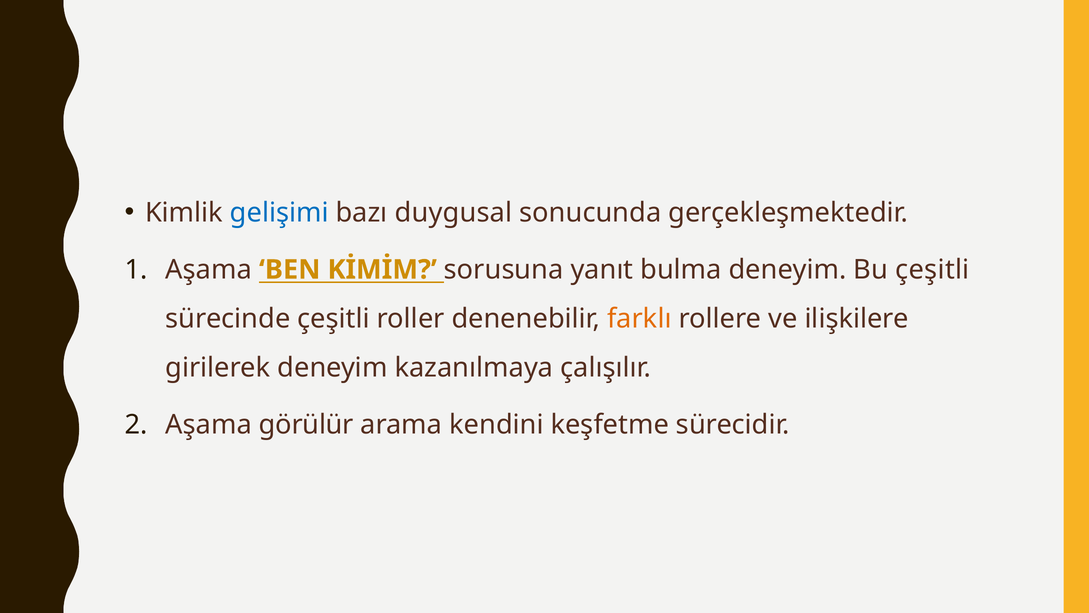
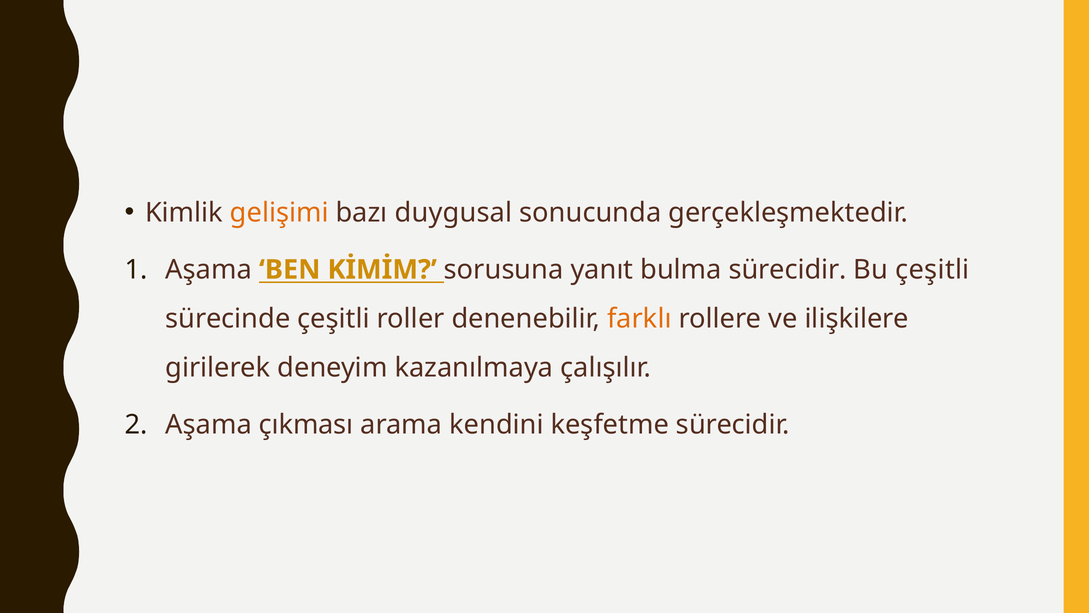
gelişimi colour: blue -> orange
bulma deneyim: deneyim -> sürecidir
görülür: görülür -> çıkması
